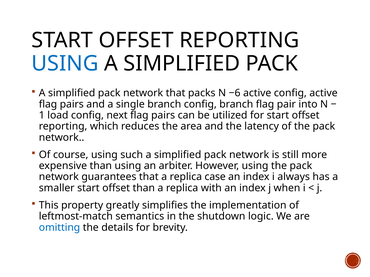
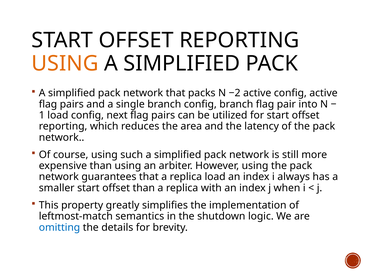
USING at (65, 64) colour: blue -> orange
−6: −6 -> −2
replica case: case -> load
